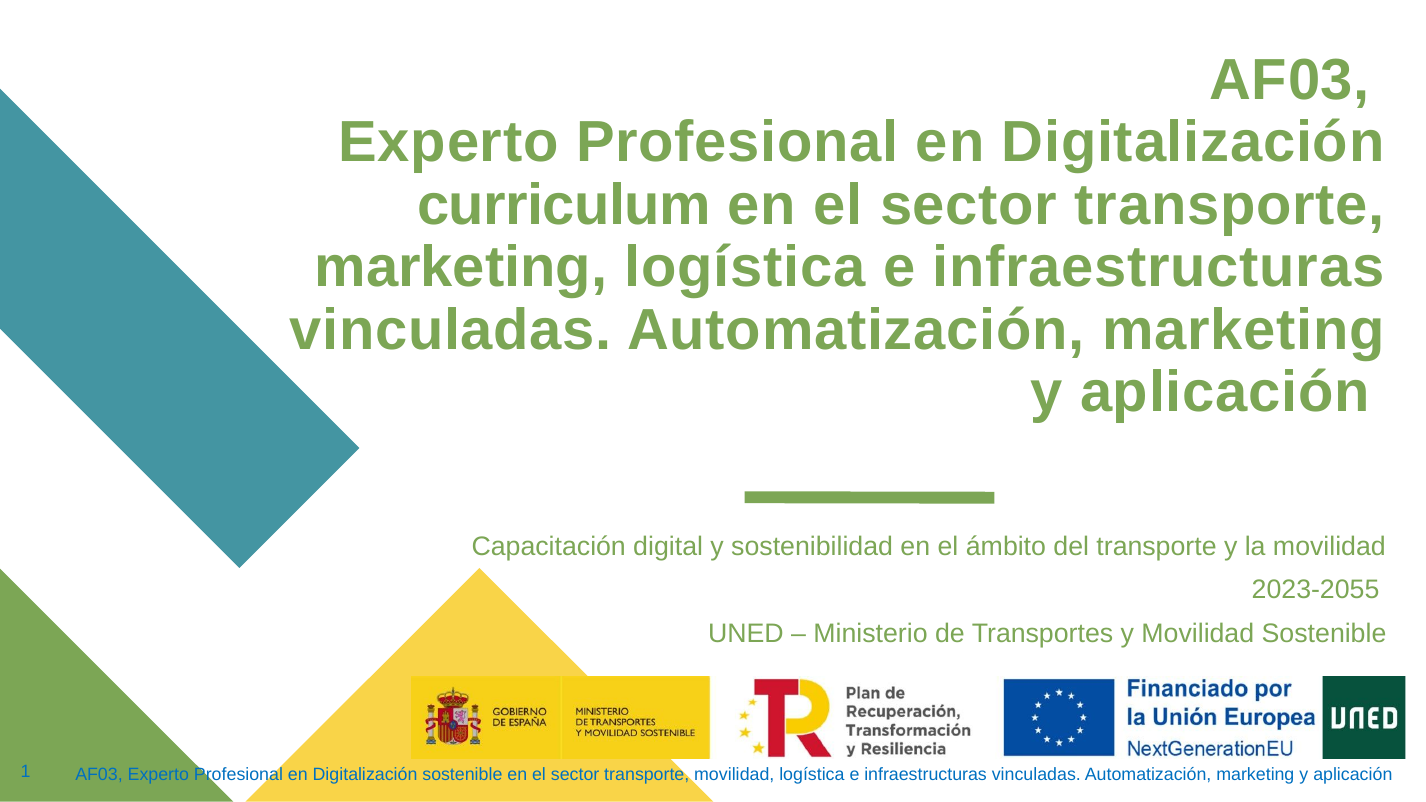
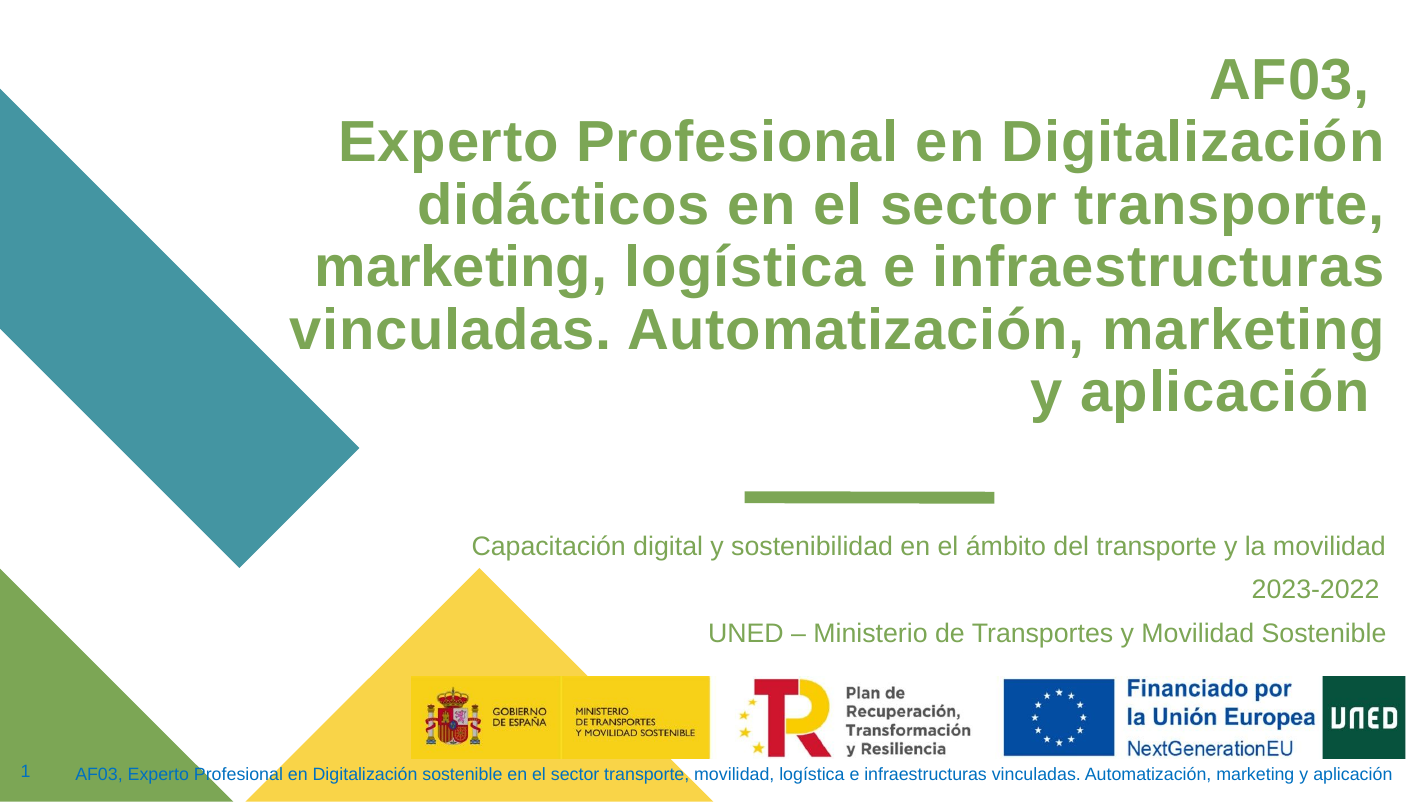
curriculum: curriculum -> didácticos
2023-2055: 2023-2055 -> 2023-2022
